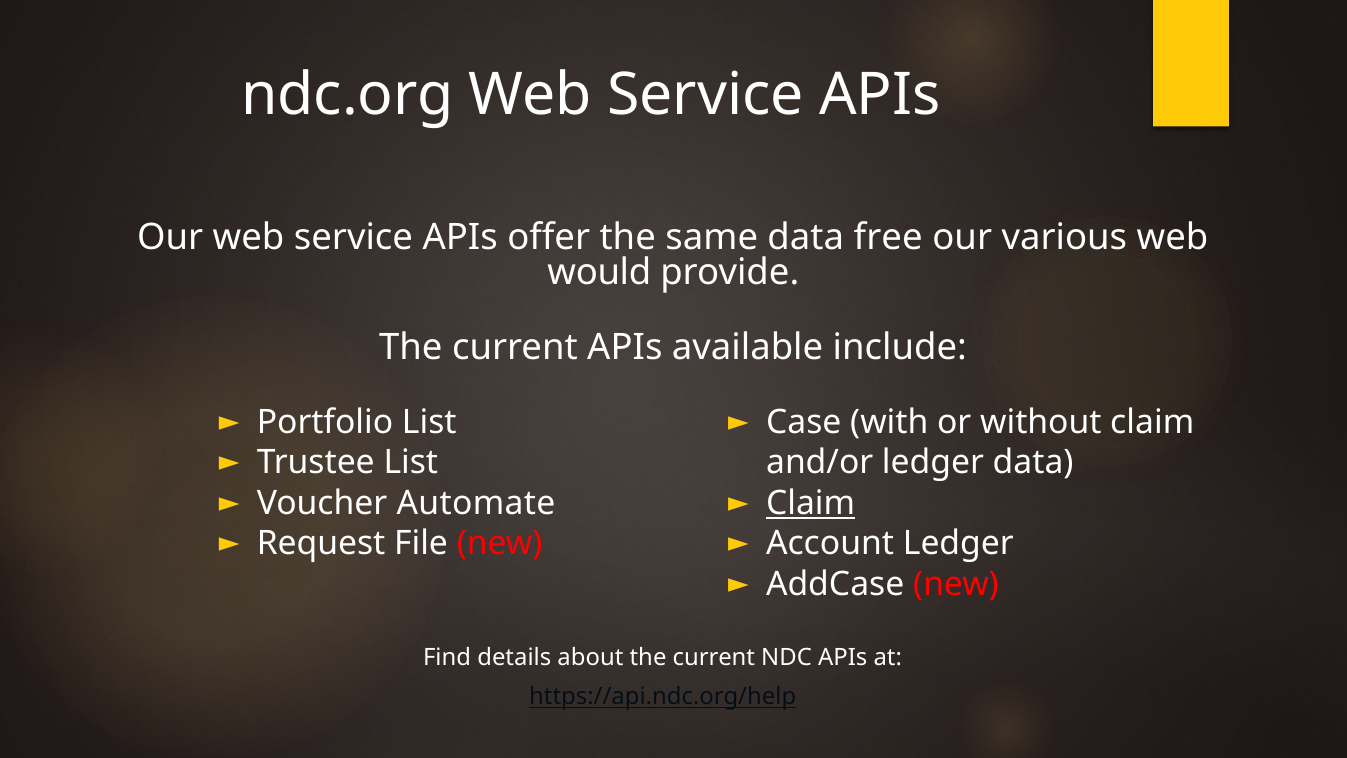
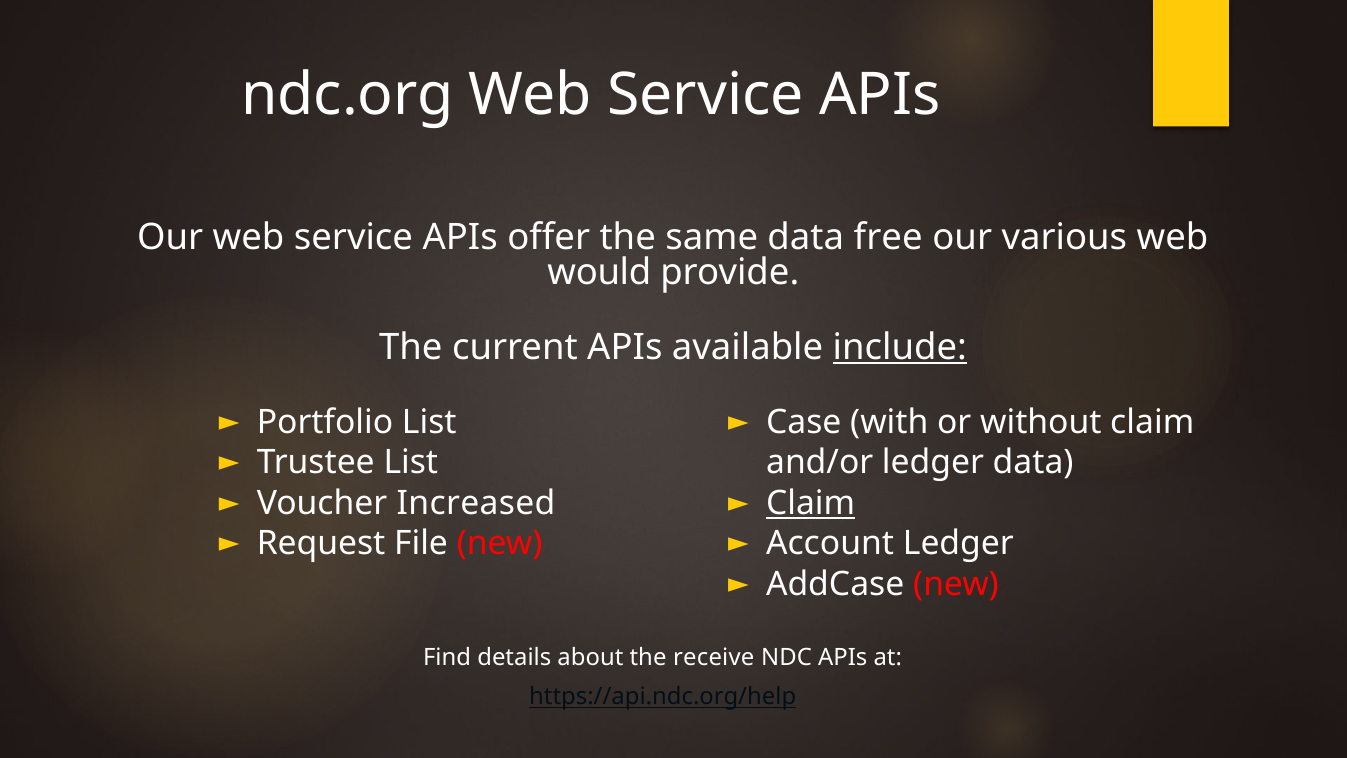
include underline: none -> present
Automate: Automate -> Increased
about the current: current -> receive
